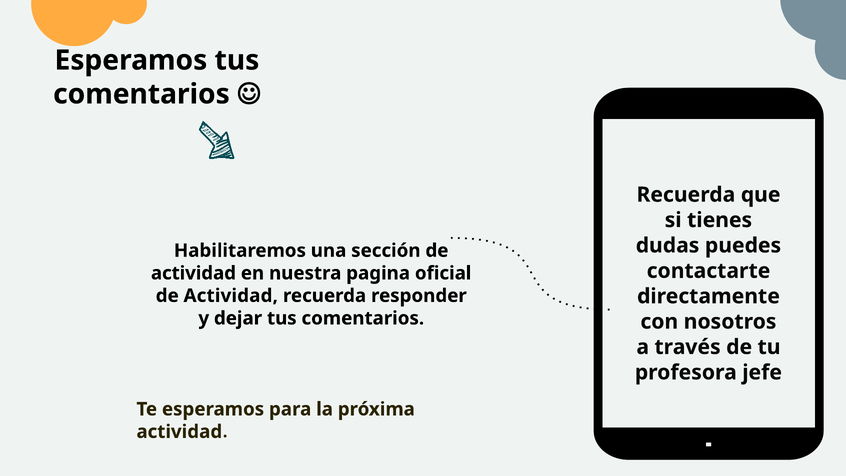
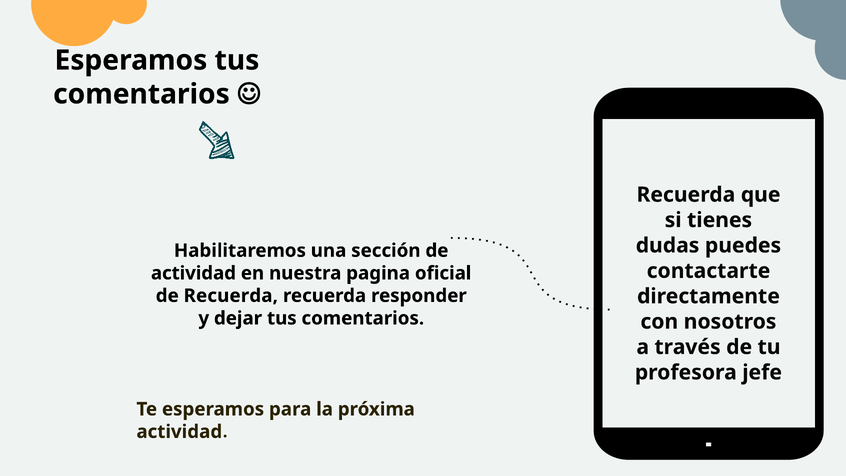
Actividad at (231, 296): Actividad -> Recuerda
